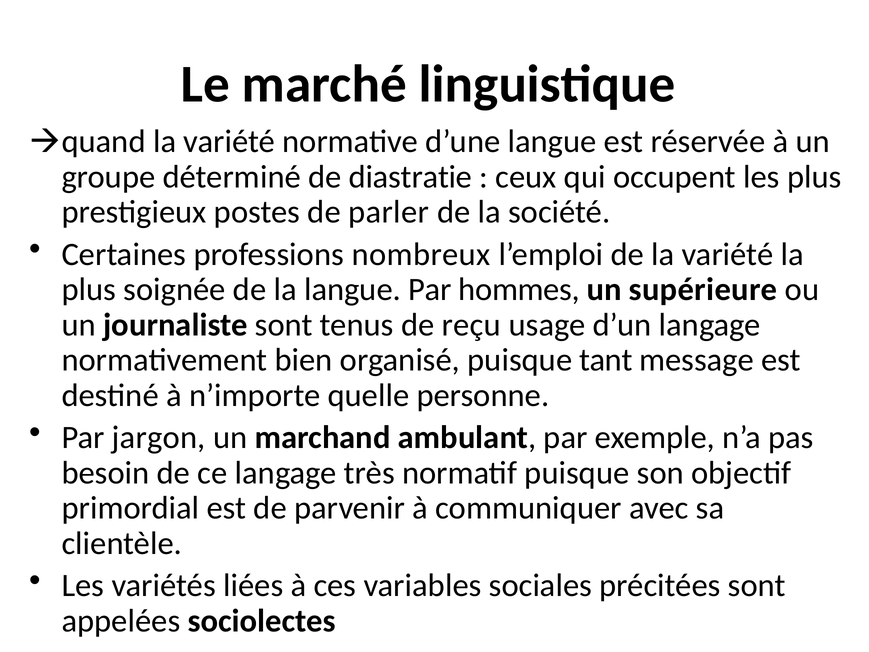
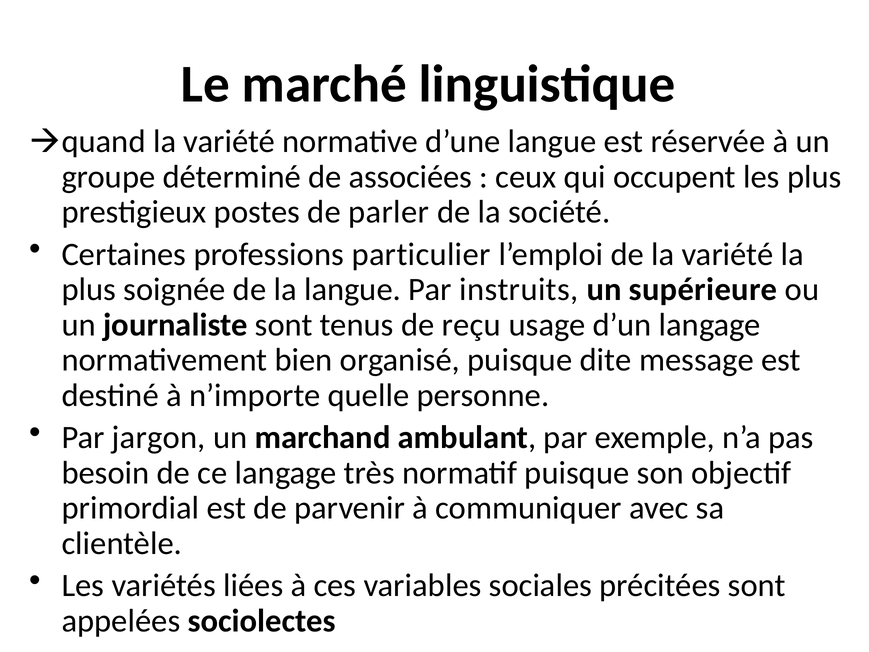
diastratie: diastratie -> associées
nombreux: nombreux -> particulier
hommes: hommes -> instruits
tant: tant -> dite
